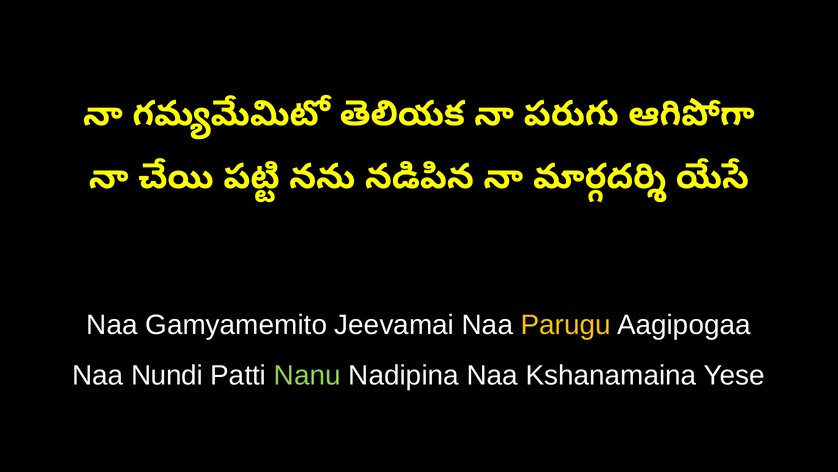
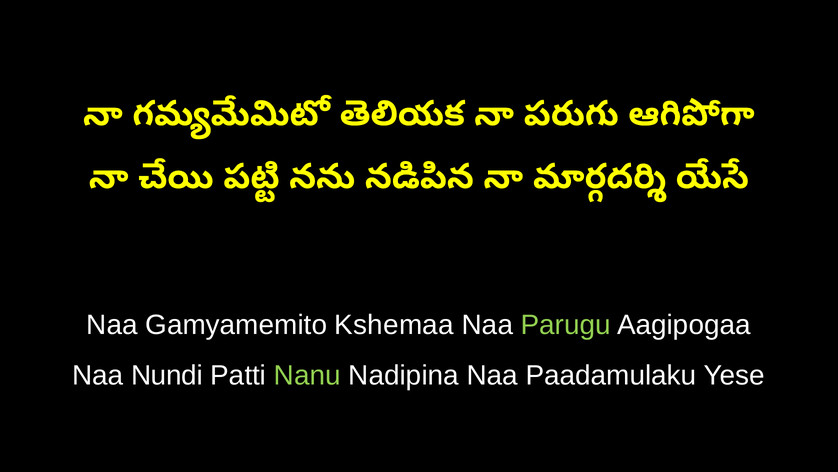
Jeevamai: Jeevamai -> Kshemaa
Parugu colour: yellow -> light green
Kshanamaina: Kshanamaina -> Paadamulaku
